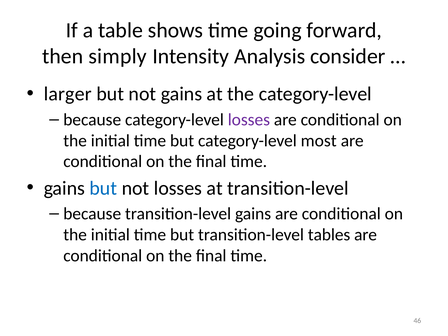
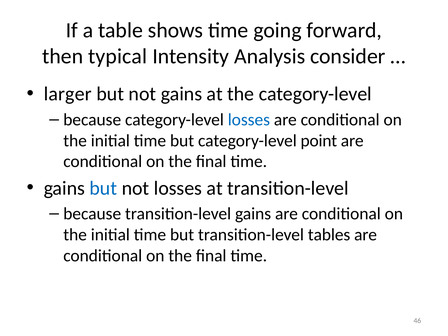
simply: simply -> typical
losses at (249, 120) colour: purple -> blue
most: most -> point
